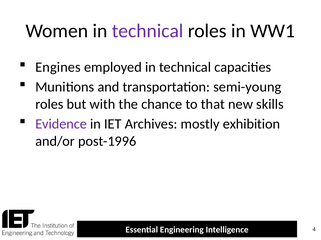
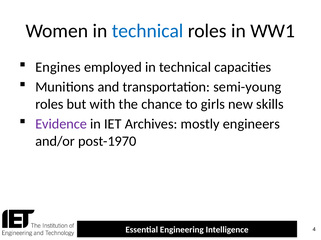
technical at (148, 31) colour: purple -> blue
that: that -> girls
exhibition: exhibition -> engineers
post-1996: post-1996 -> post-1970
